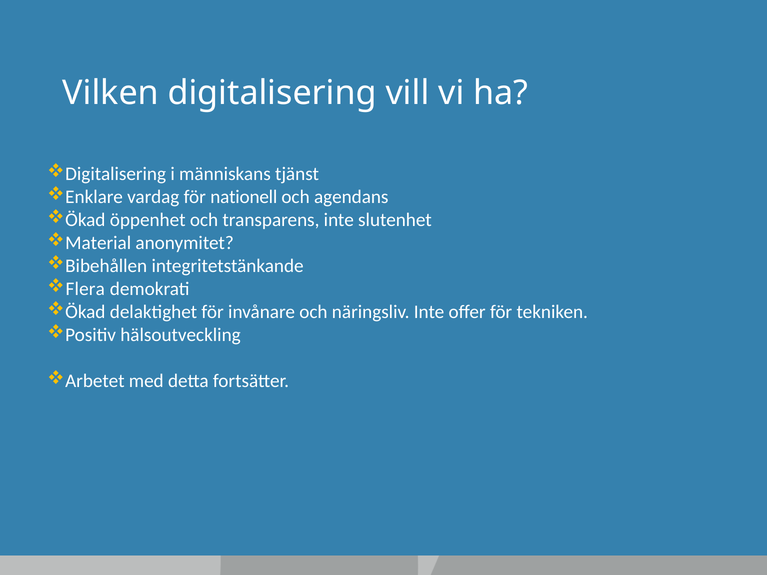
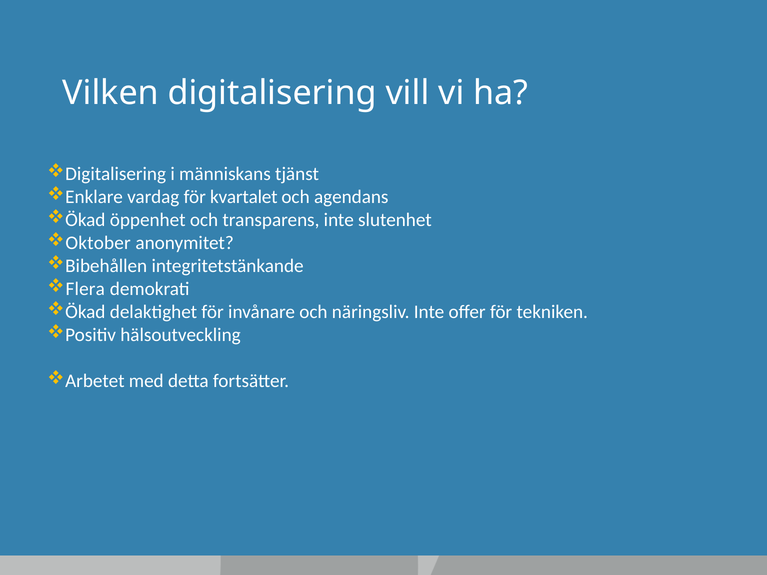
nationell: nationell -> kvartalet
Material: Material -> Oktober
